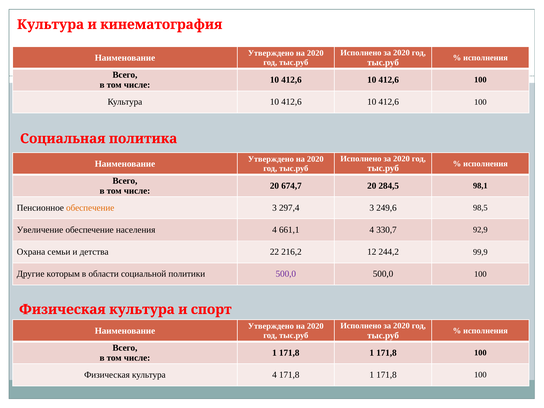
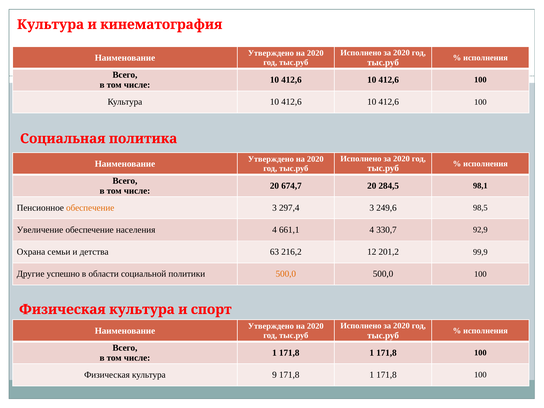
22: 22 -> 63
244,2: 244,2 -> 201,2
которым: которым -> успешно
500,0 at (286, 274) colour: purple -> orange
культура 4: 4 -> 9
